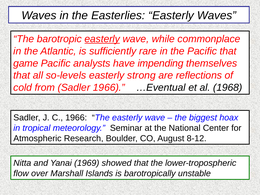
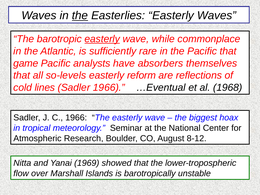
the at (80, 16) underline: none -> present
impending: impending -> absorbers
strong: strong -> reform
from: from -> lines
